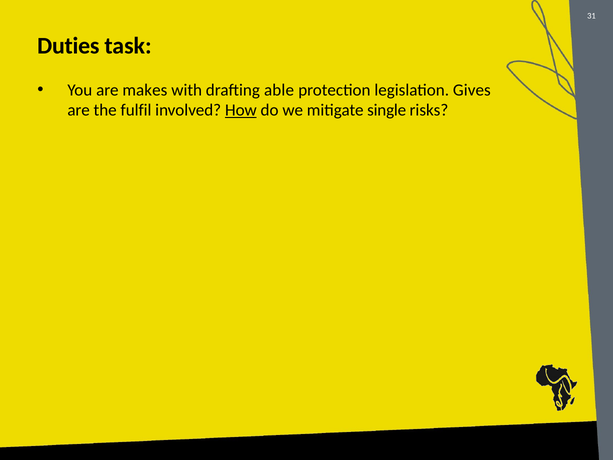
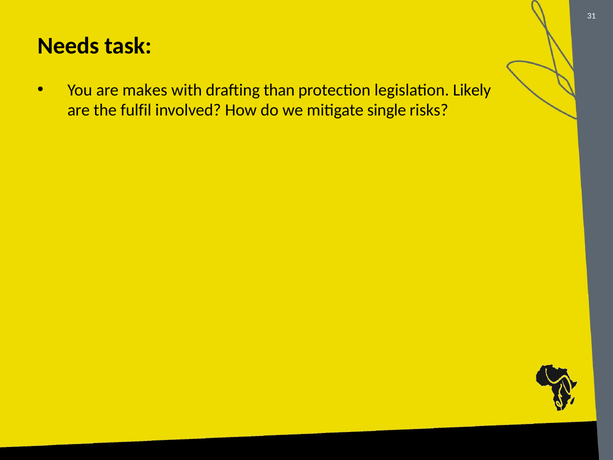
Duties: Duties -> Needs
able: able -> than
Gives: Gives -> Likely
How underline: present -> none
